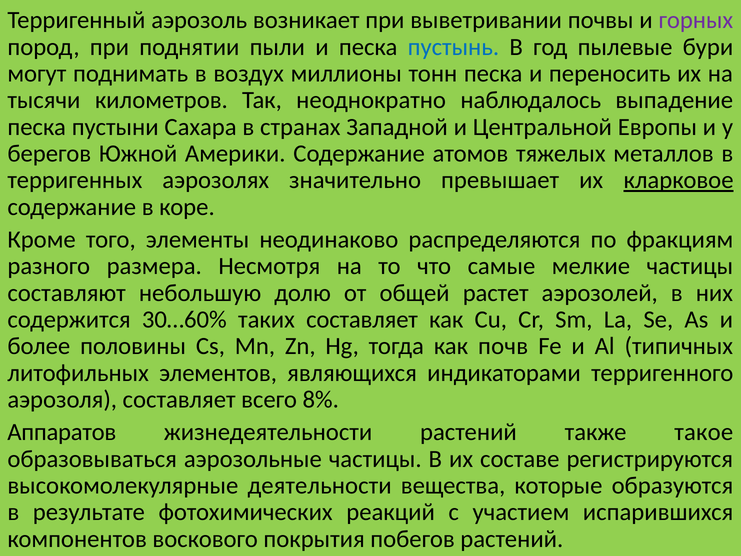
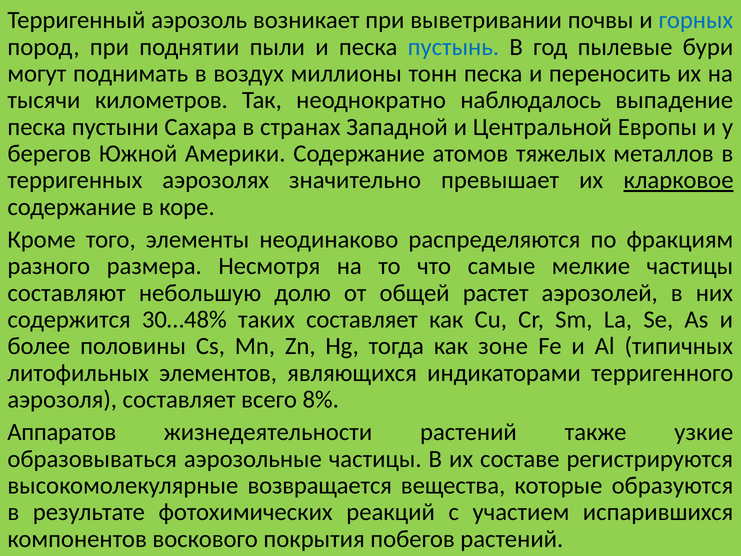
горных colour: purple -> blue
30…60%: 30…60% -> 30…48%
почв: почв -> зоне
такое: такое -> узкие
деятельности: деятельности -> возвращается
